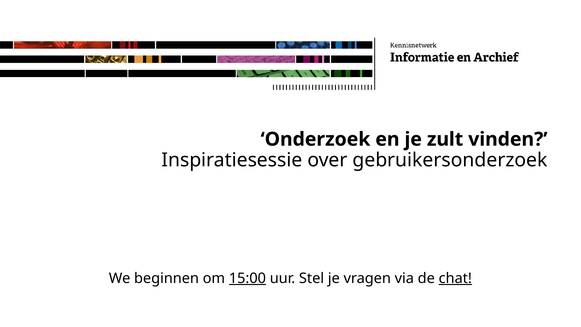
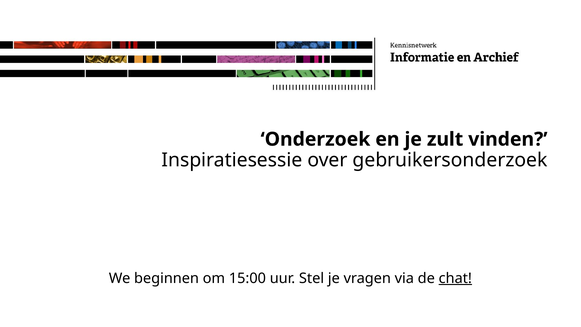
15:00 underline: present -> none
